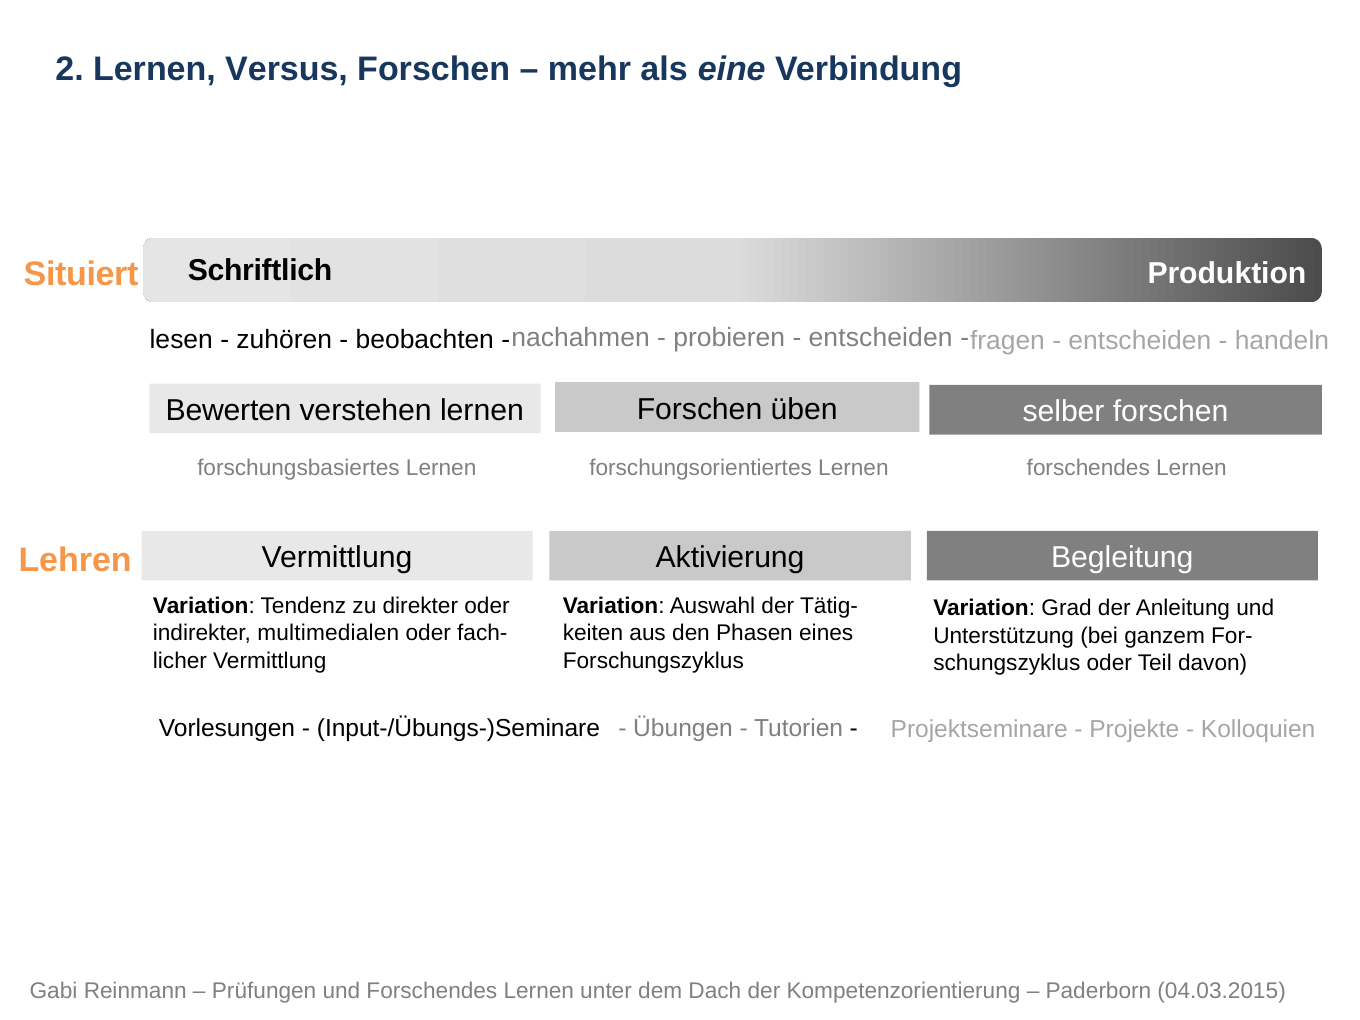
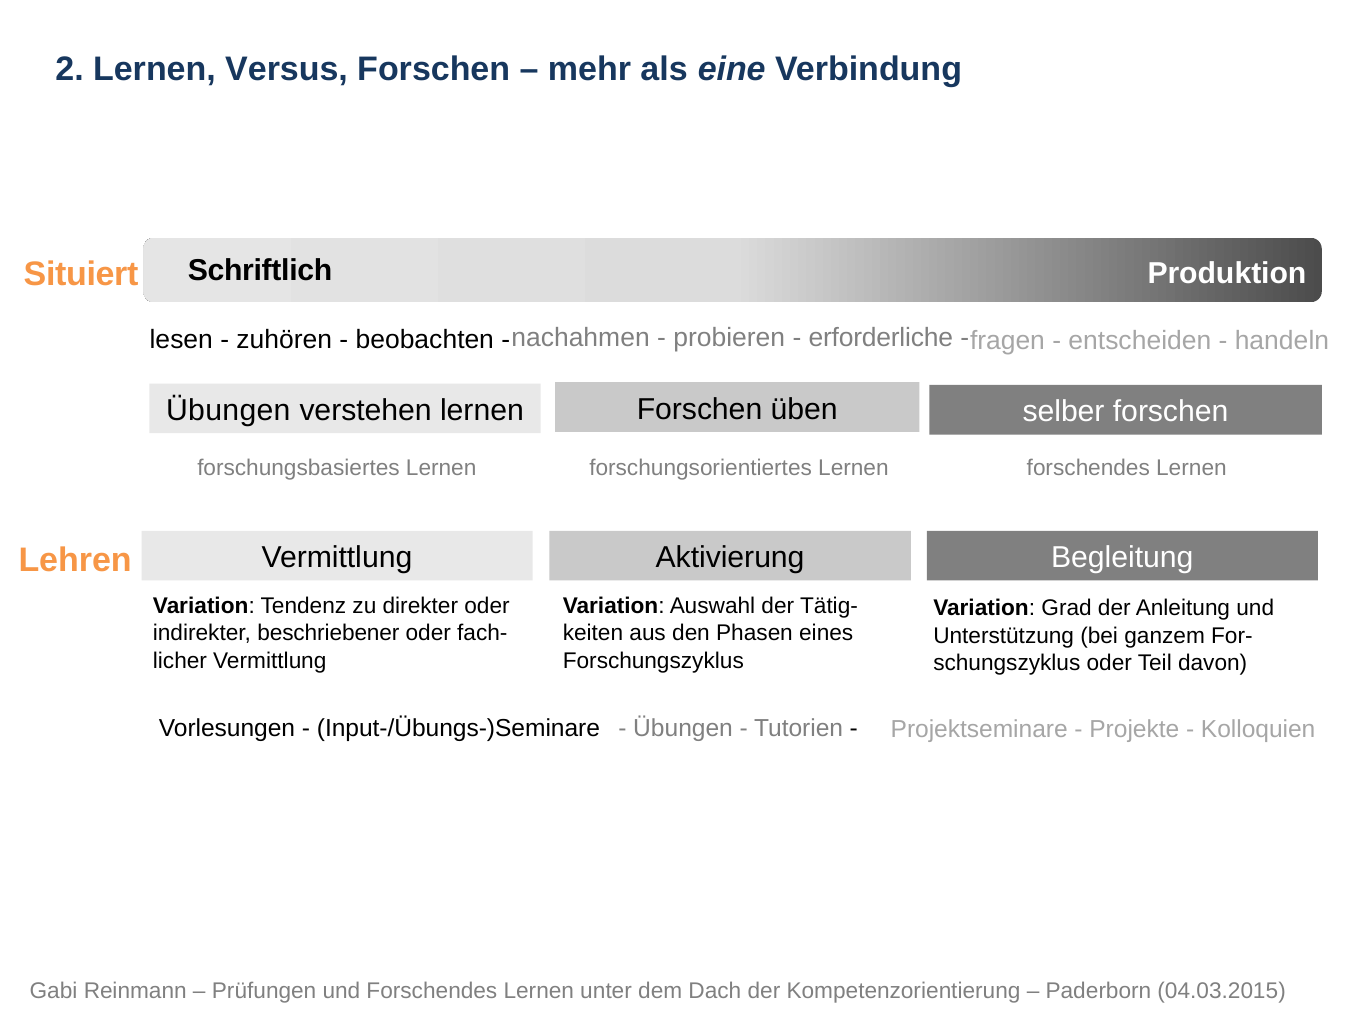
entscheiden at (881, 338): entscheiden -> erforderliche
Bewerten at (229, 410): Bewerten -> Übungen
multimedialen: multimedialen -> beschriebener
